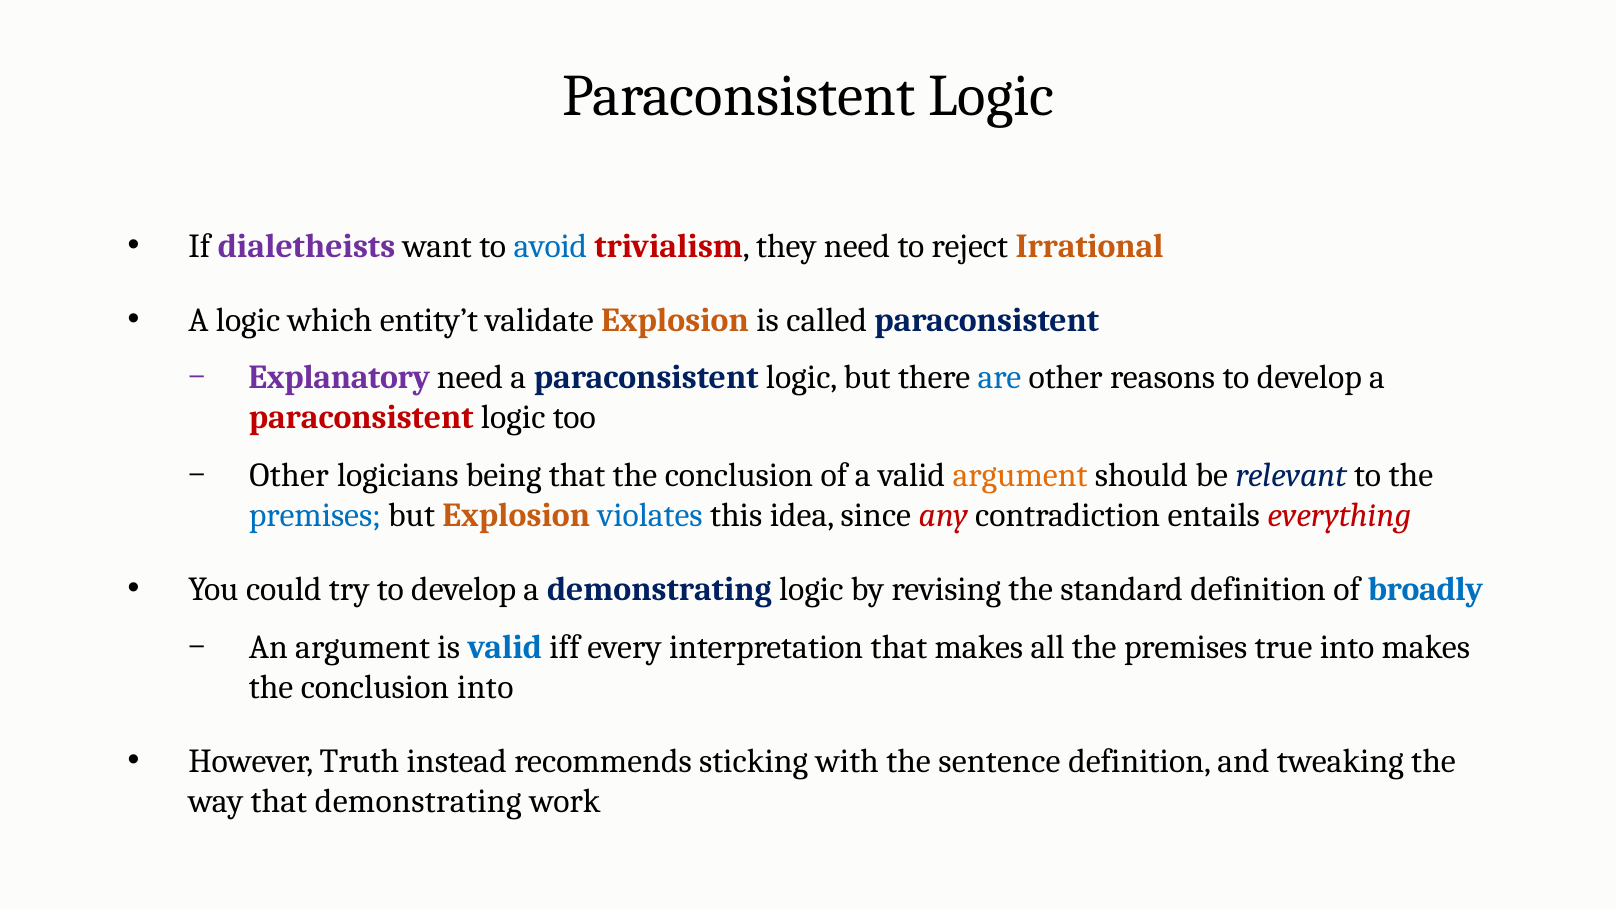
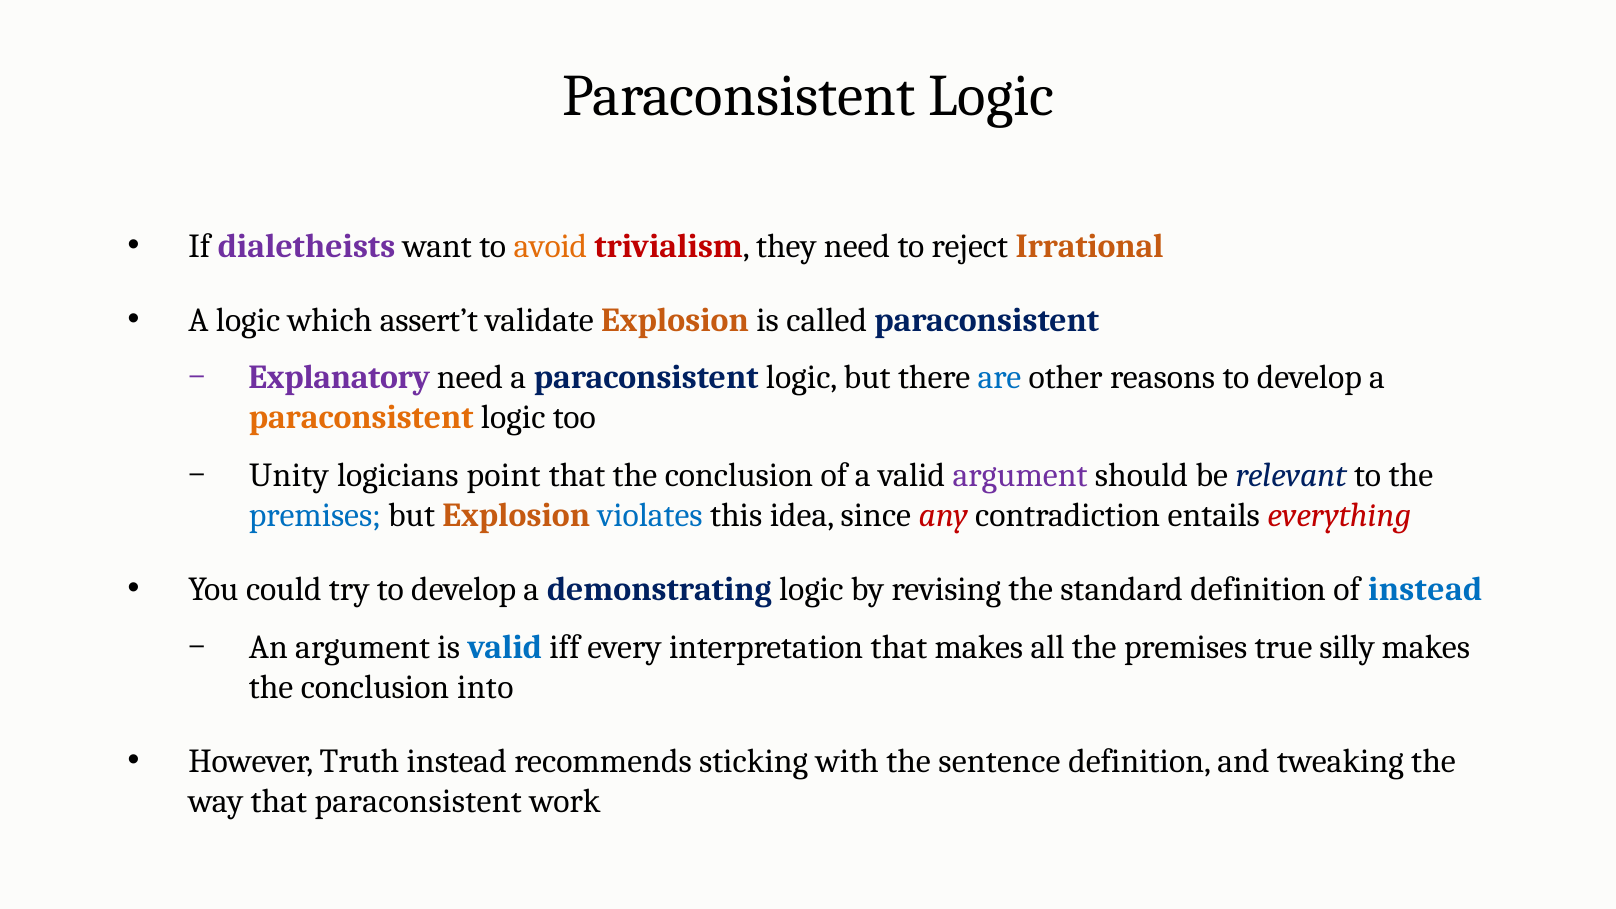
avoid colour: blue -> orange
entity’t: entity’t -> assert’t
paraconsistent at (361, 418) colour: red -> orange
Other at (289, 475): Other -> Unity
being: being -> point
argument at (1020, 475) colour: orange -> purple
of broadly: broadly -> instead
true into: into -> silly
that demonstrating: demonstrating -> paraconsistent
